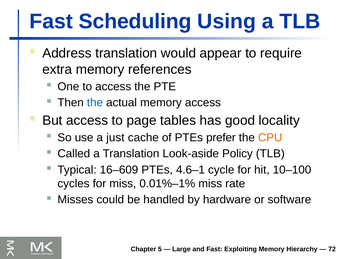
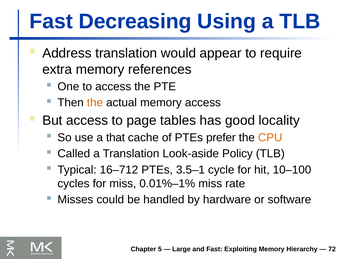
Scheduling: Scheduling -> Decreasing
the at (95, 103) colour: blue -> orange
just: just -> that
16–609: 16–609 -> 16–712
4.6–1: 4.6–1 -> 3.5–1
